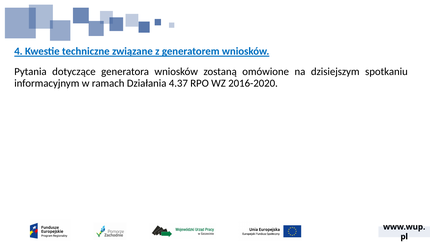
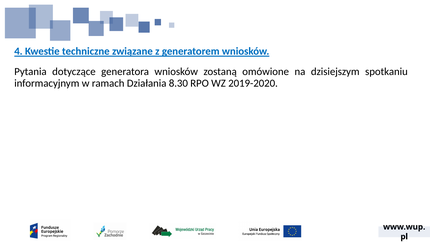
4.37: 4.37 -> 8.30
2016-2020: 2016-2020 -> 2019-2020
